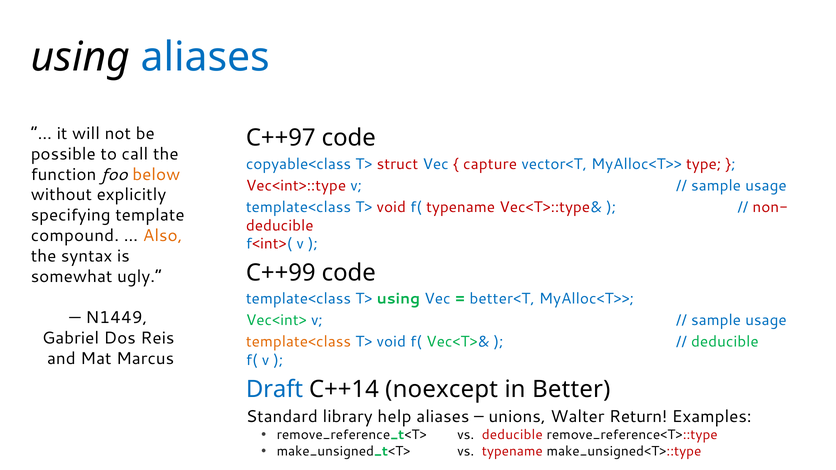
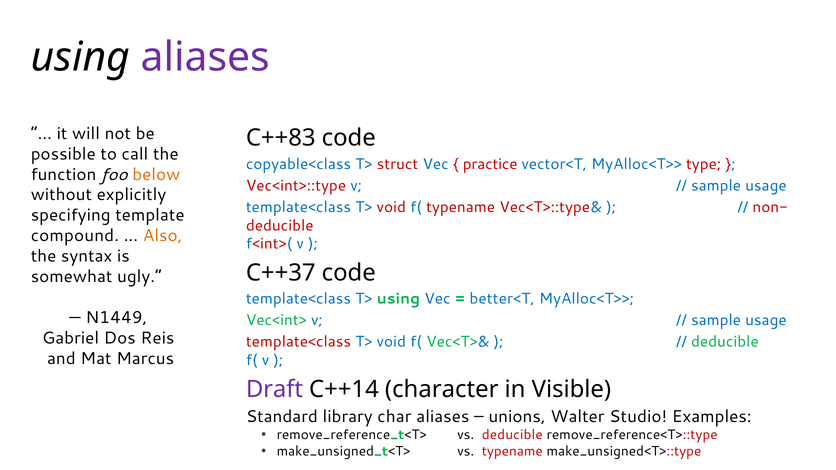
aliases at (205, 57) colour: blue -> purple
C++97: C++97 -> C++83
capture: capture -> practice
C++99: C++99 -> C++37
template<class at (298, 342) colour: orange -> red
Draft colour: blue -> purple
noexcept: noexcept -> character
Better: Better -> Visible
help: help -> char
Return: Return -> Studio
